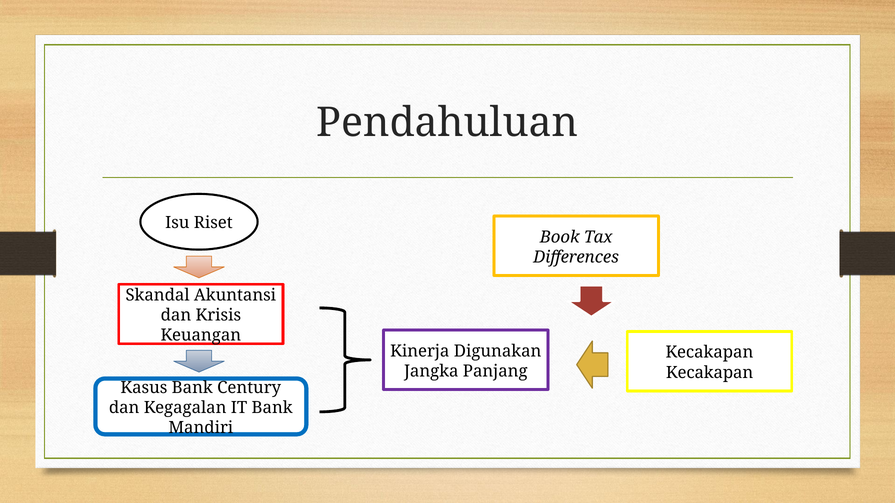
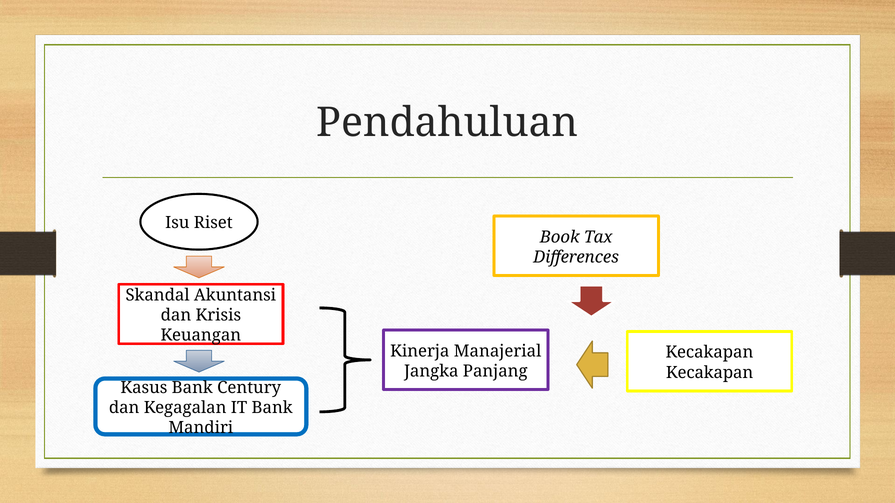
Digunakan: Digunakan -> Manajerial
